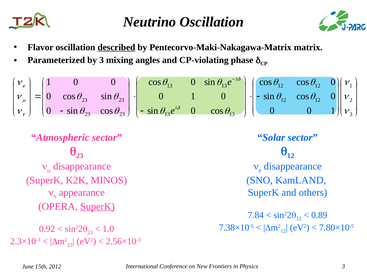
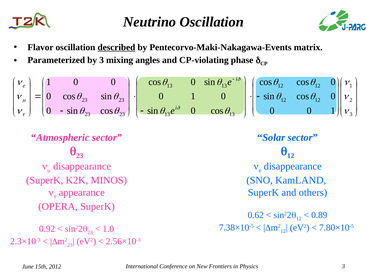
Pentecorvo-Maki-Nakagawa-Matrix: Pentecorvo-Maki-Nakagawa-Matrix -> Pentecorvo-Maki-Nakagawa-Events
SuperK at (97, 207) underline: present -> none
7.84: 7.84 -> 0.62
